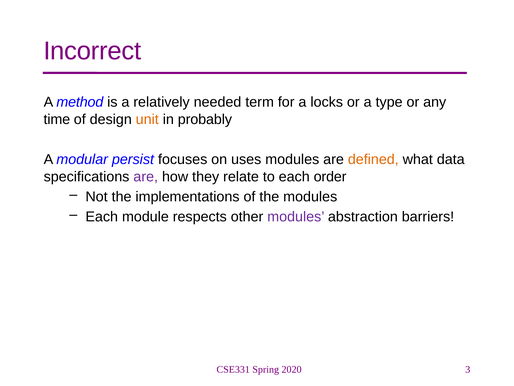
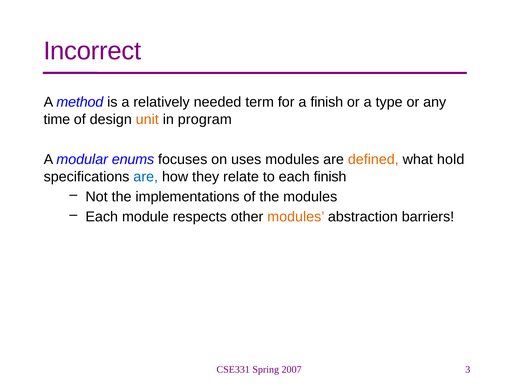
a locks: locks -> finish
probably: probably -> program
persist: persist -> enums
data: data -> hold
are at (146, 176) colour: purple -> blue
each order: order -> finish
modules at (296, 216) colour: purple -> orange
2020: 2020 -> 2007
